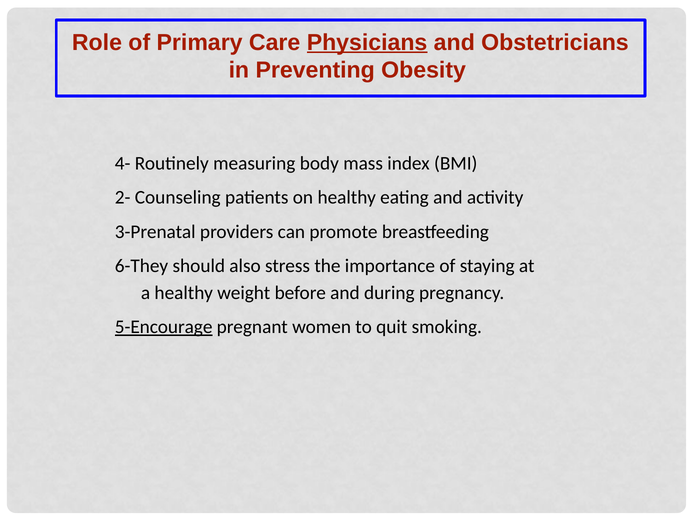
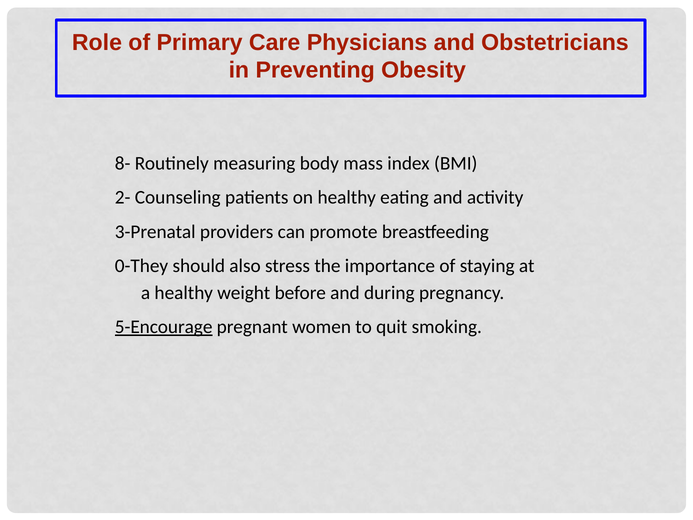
Physicians underline: present -> none
4-: 4- -> 8-
6-They: 6-They -> 0-They
